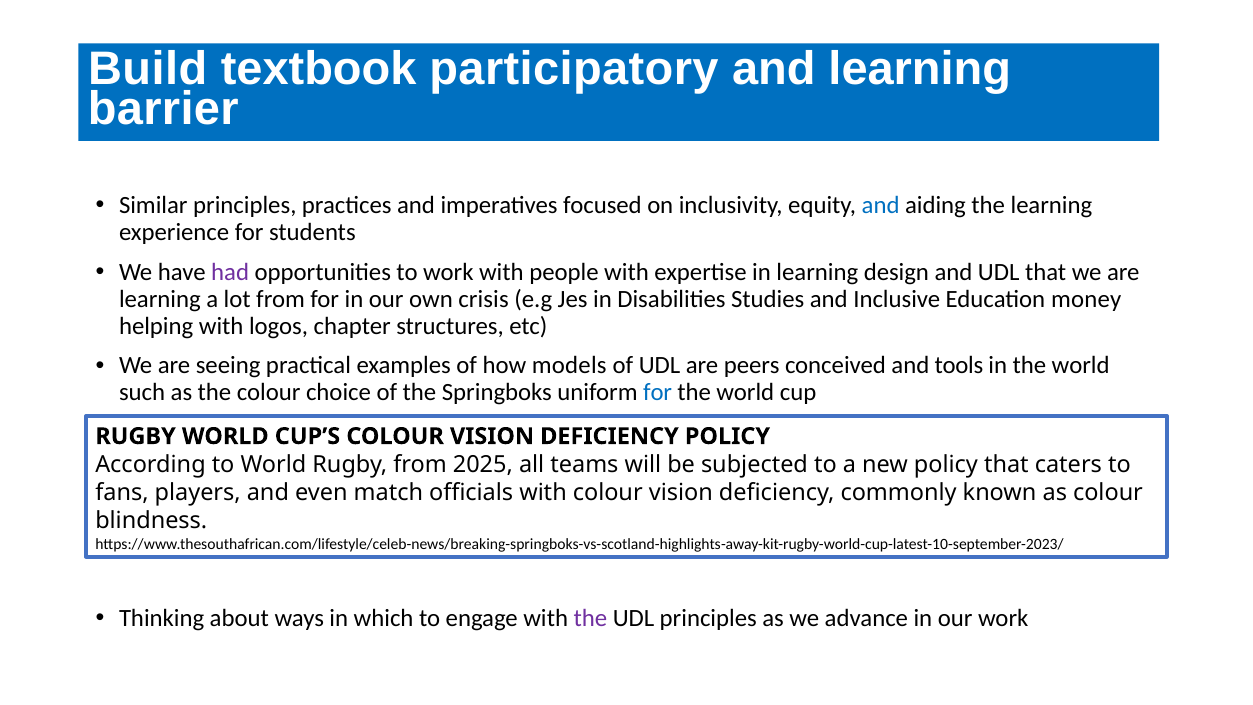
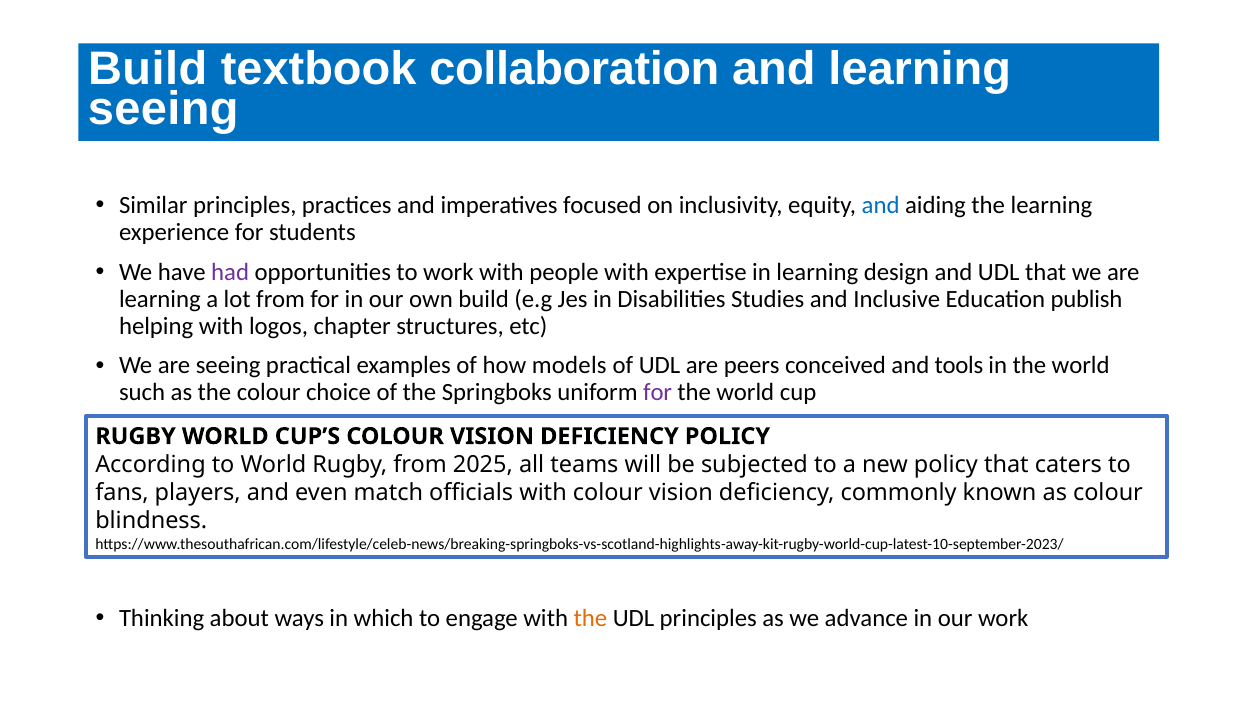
participatory: participatory -> collaboration
barrier at (163, 109): barrier -> seeing
own crisis: crisis -> build
money: money -> publish
for at (658, 392) colour: blue -> purple
the at (590, 618) colour: purple -> orange
